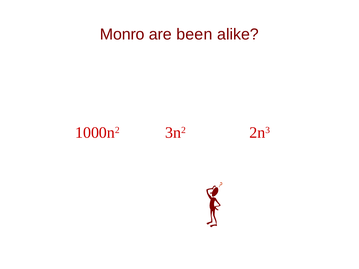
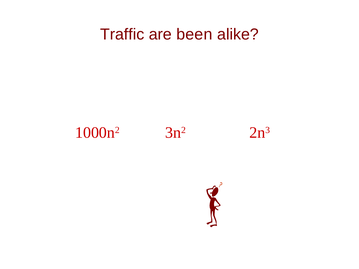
Monro: Monro -> Traffic
